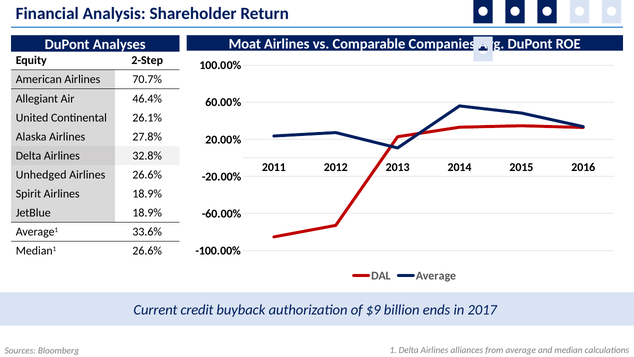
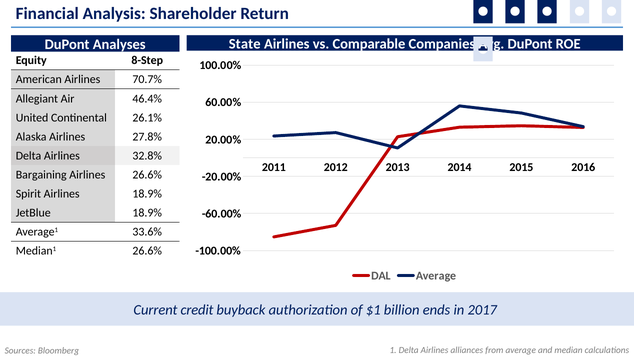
Moat: Moat -> State
2-Step: 2-Step -> 8-Step
Unhedged: Unhedged -> Bargaining
$9: $9 -> $1
